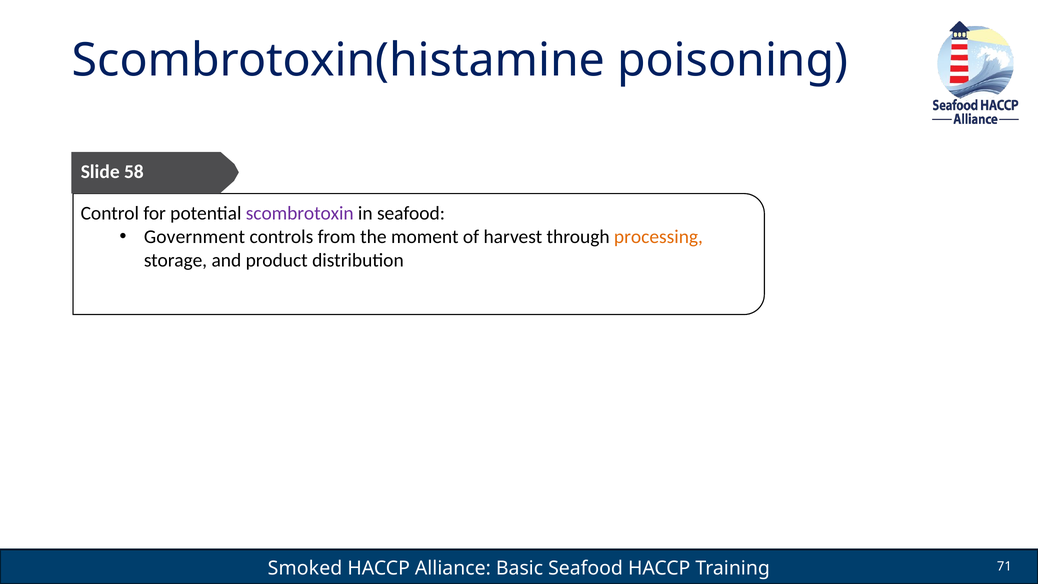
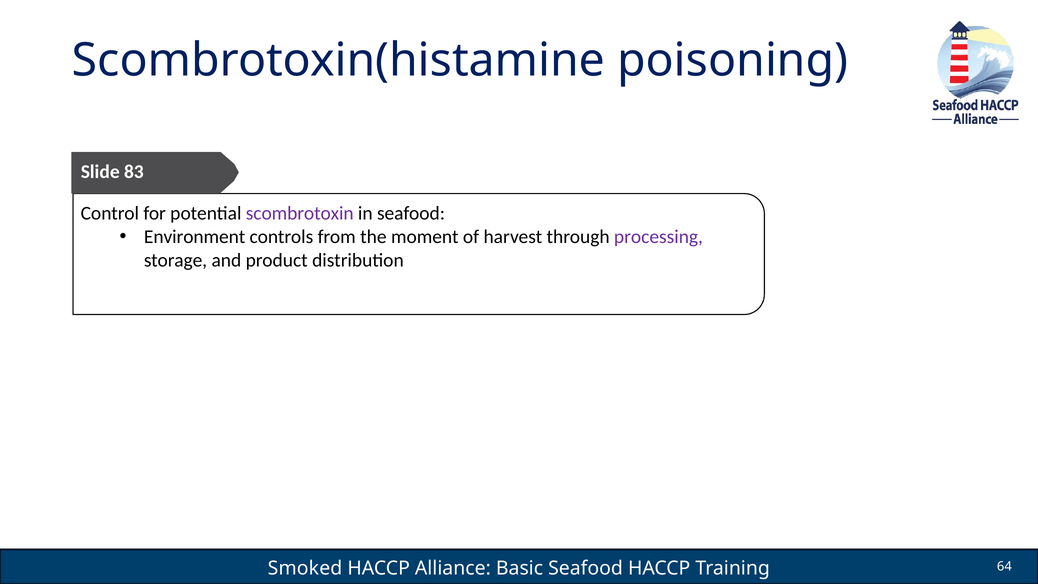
58: 58 -> 83
Government: Government -> Environment
processing colour: orange -> purple
71: 71 -> 64
